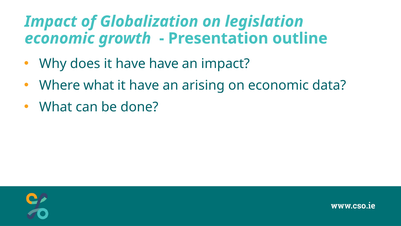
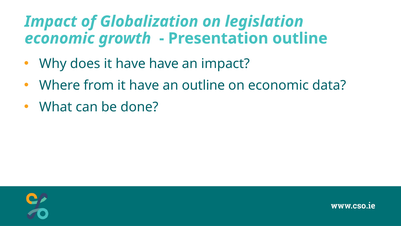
Where what: what -> from
an arising: arising -> outline
